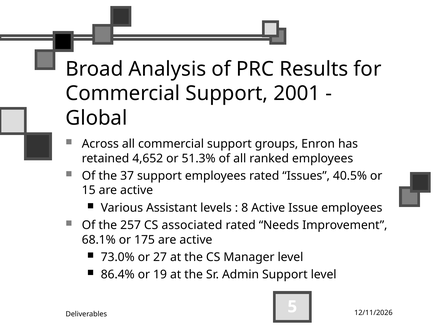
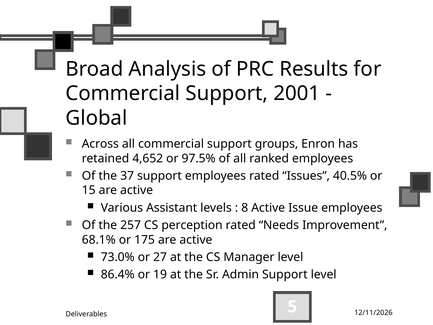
51.3%: 51.3% -> 97.5%
associated: associated -> perception
